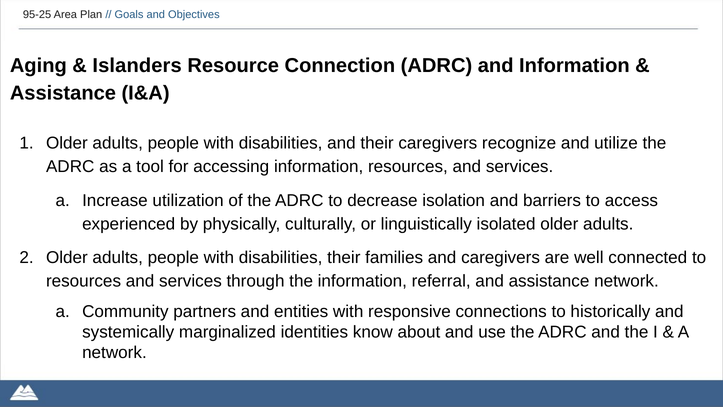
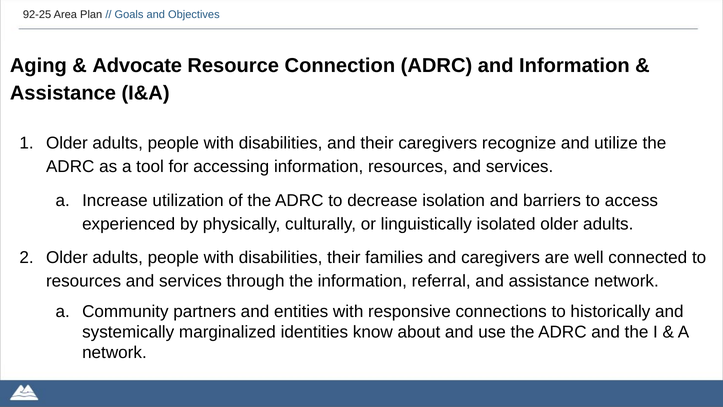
95-25: 95-25 -> 92-25
Islanders: Islanders -> Advocate
